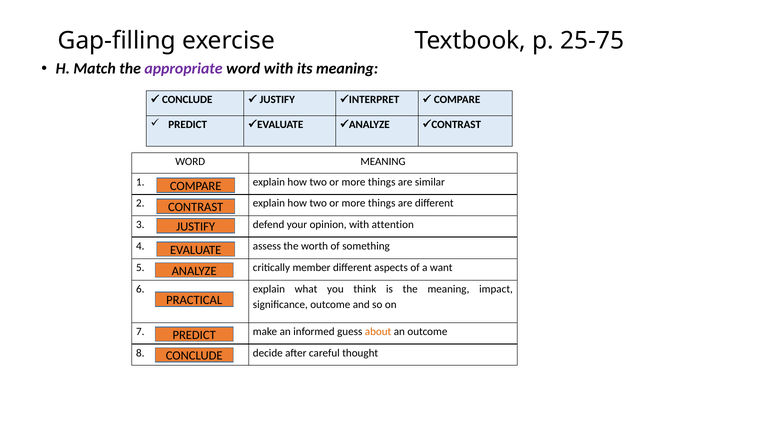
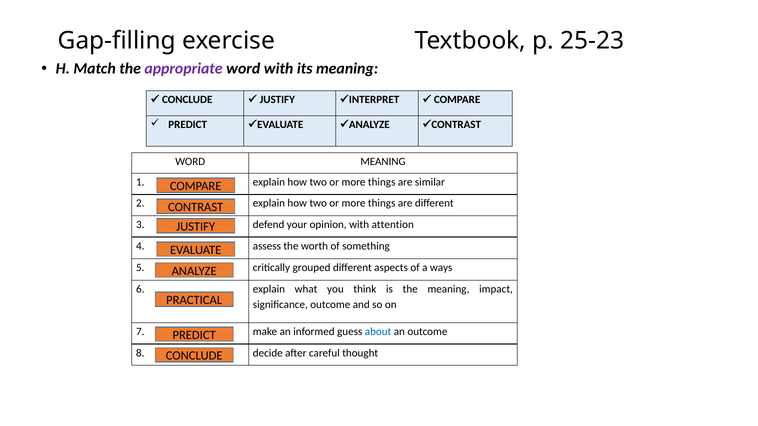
25-75: 25-75 -> 25-23
member: member -> grouped
want: want -> ways
about colour: orange -> blue
